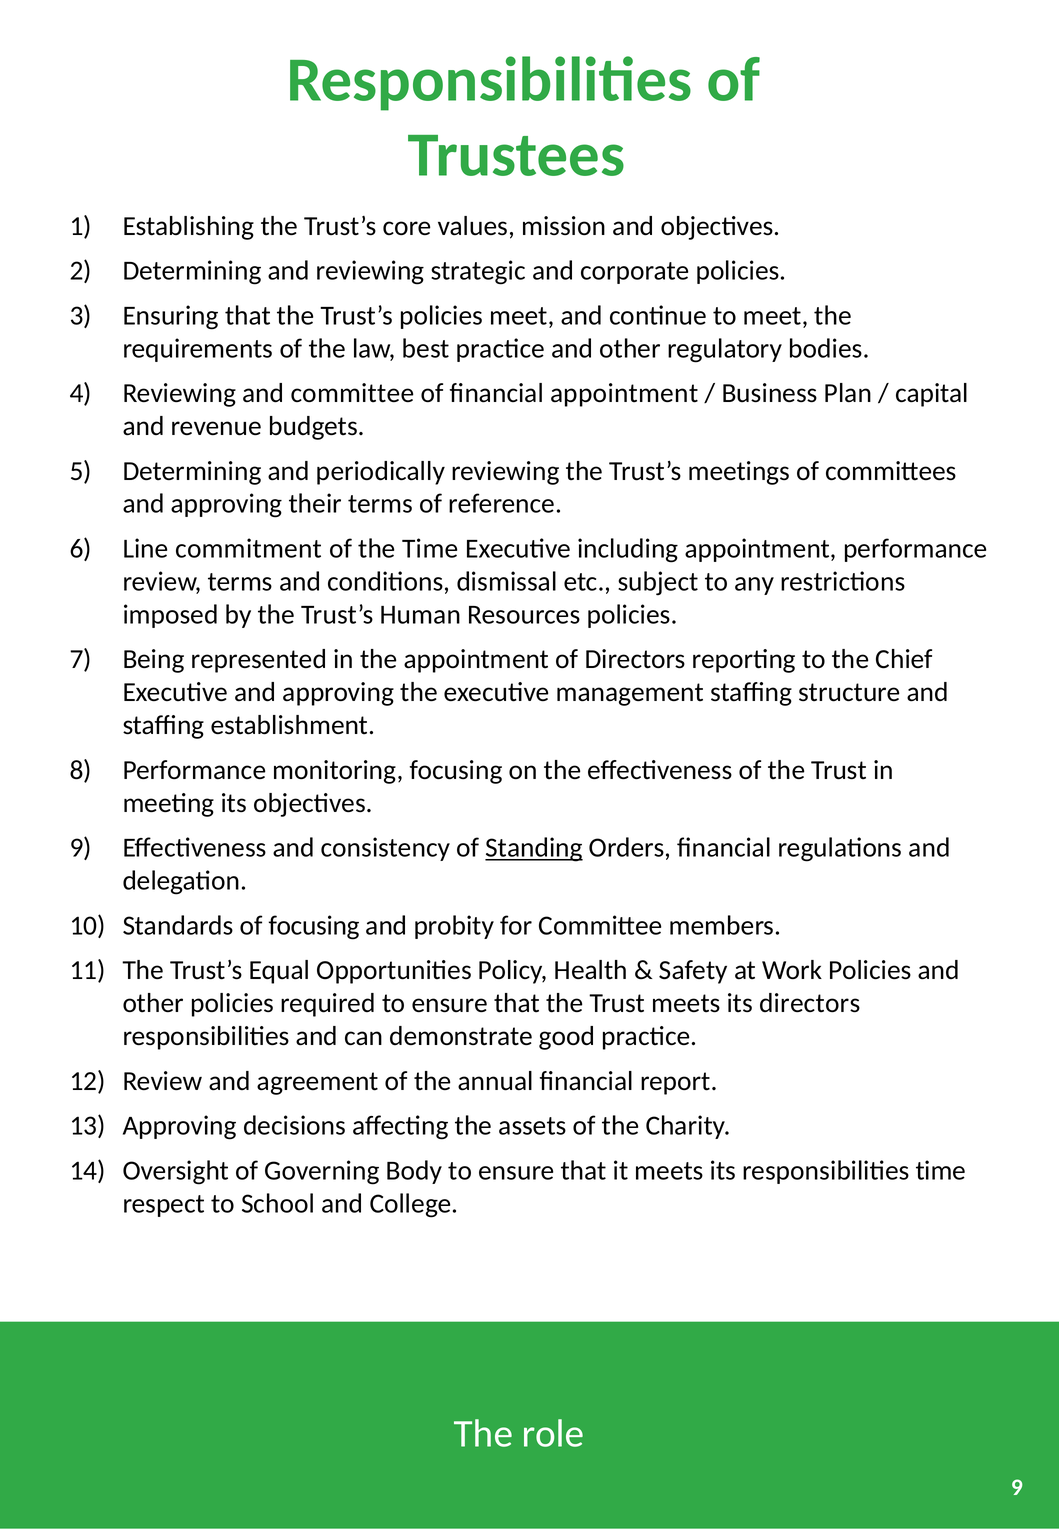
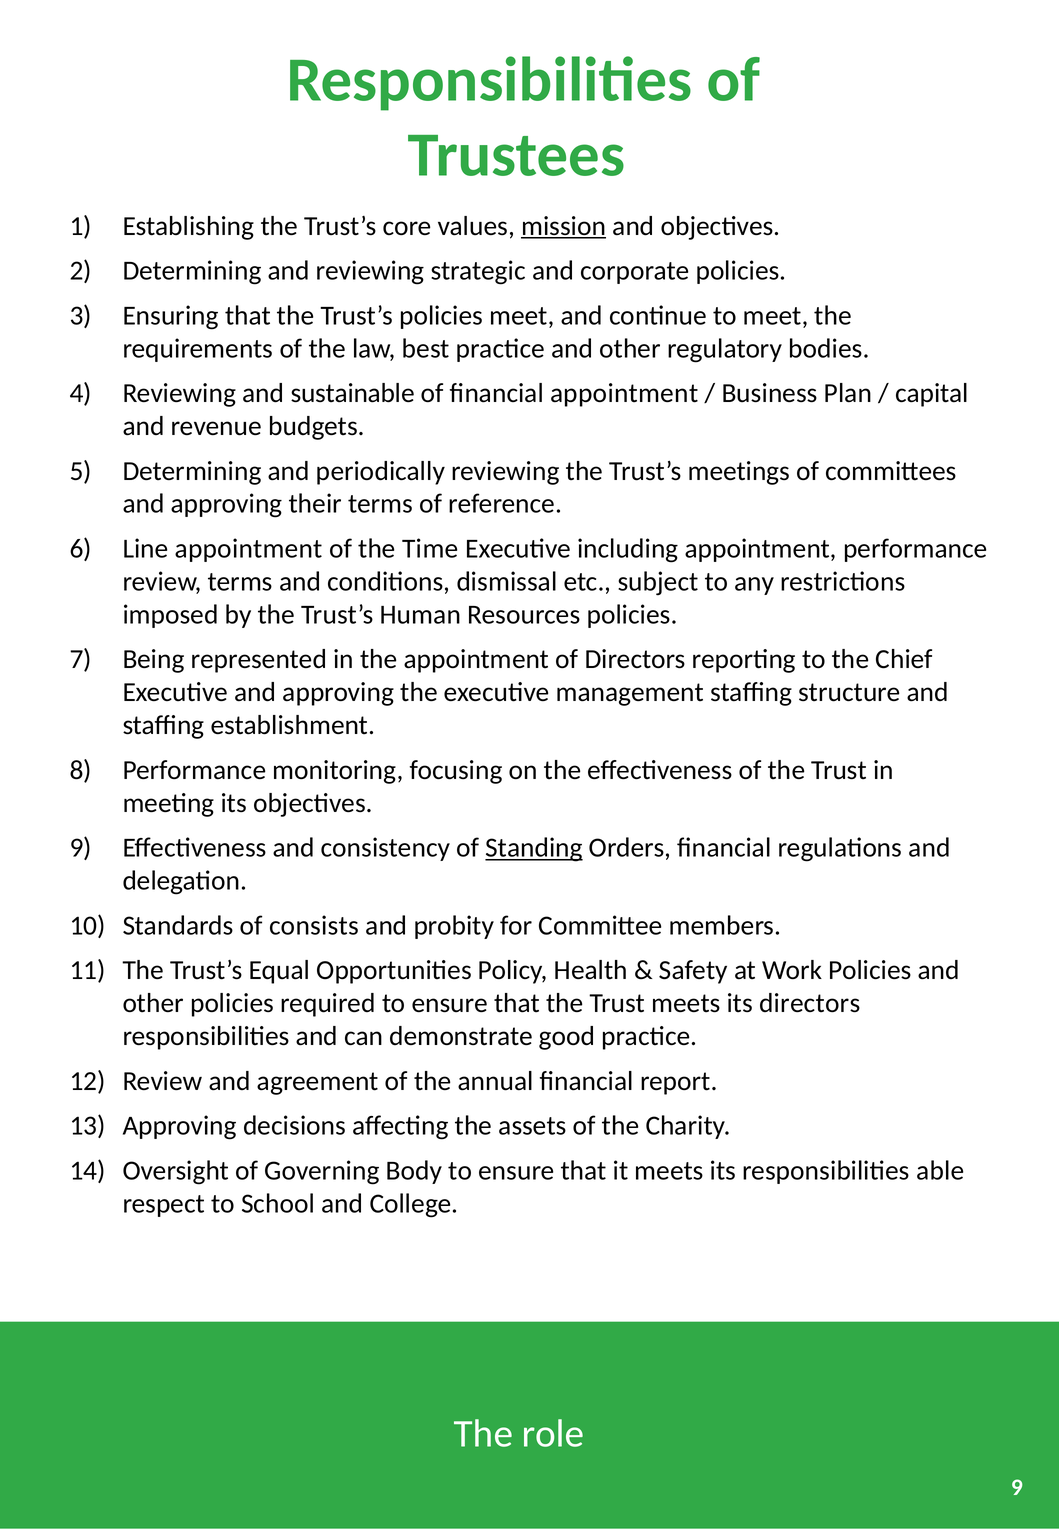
mission underline: none -> present
and committee: committee -> sustainable
Line commitment: commitment -> appointment
of focusing: focusing -> consists
responsibilities time: time -> able
